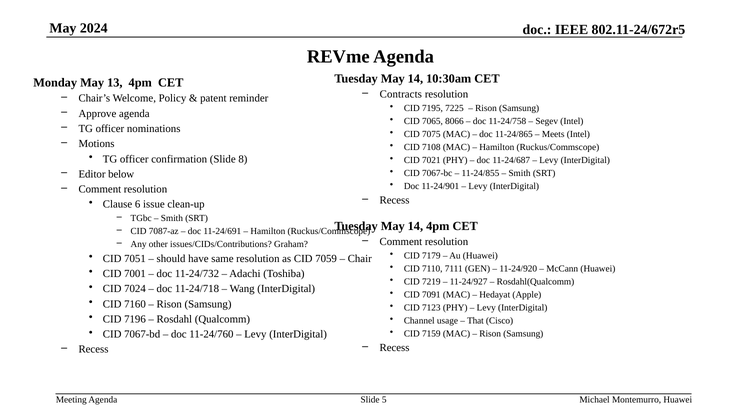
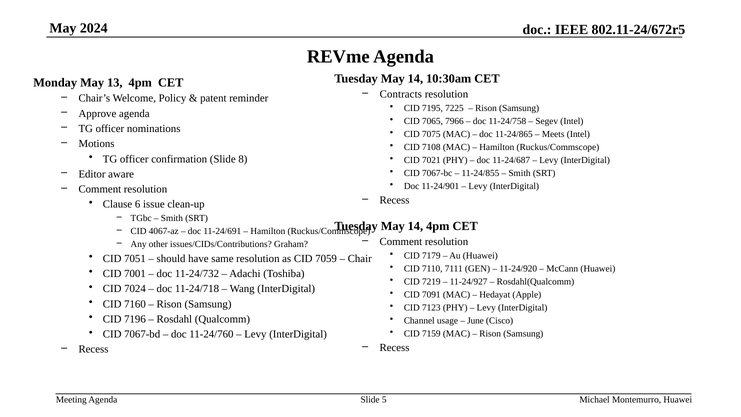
8066: 8066 -> 7966
below: below -> aware
7087-az: 7087-az -> 4067-az
That: That -> June
